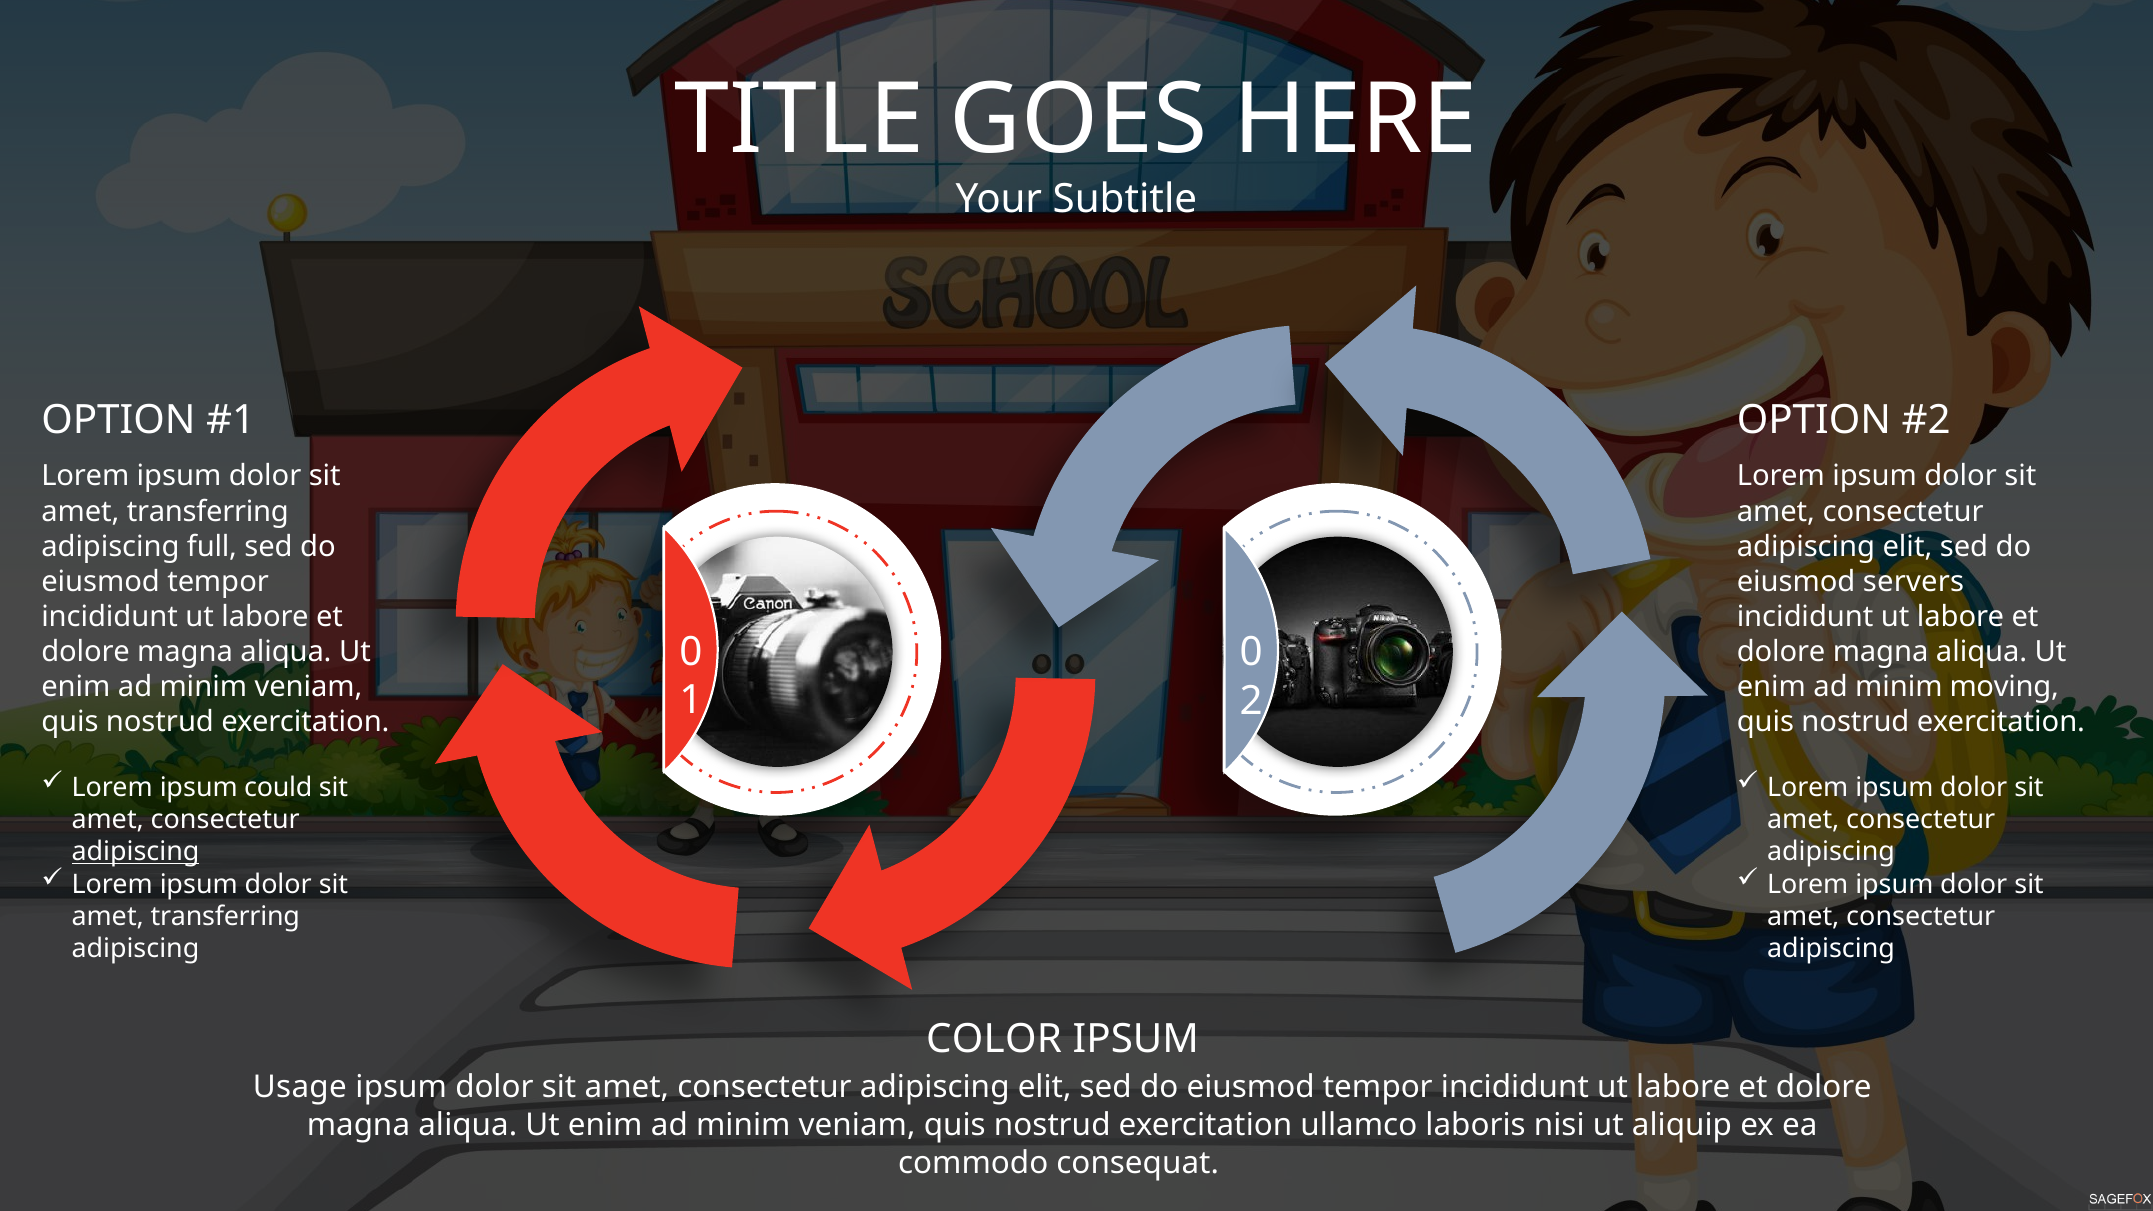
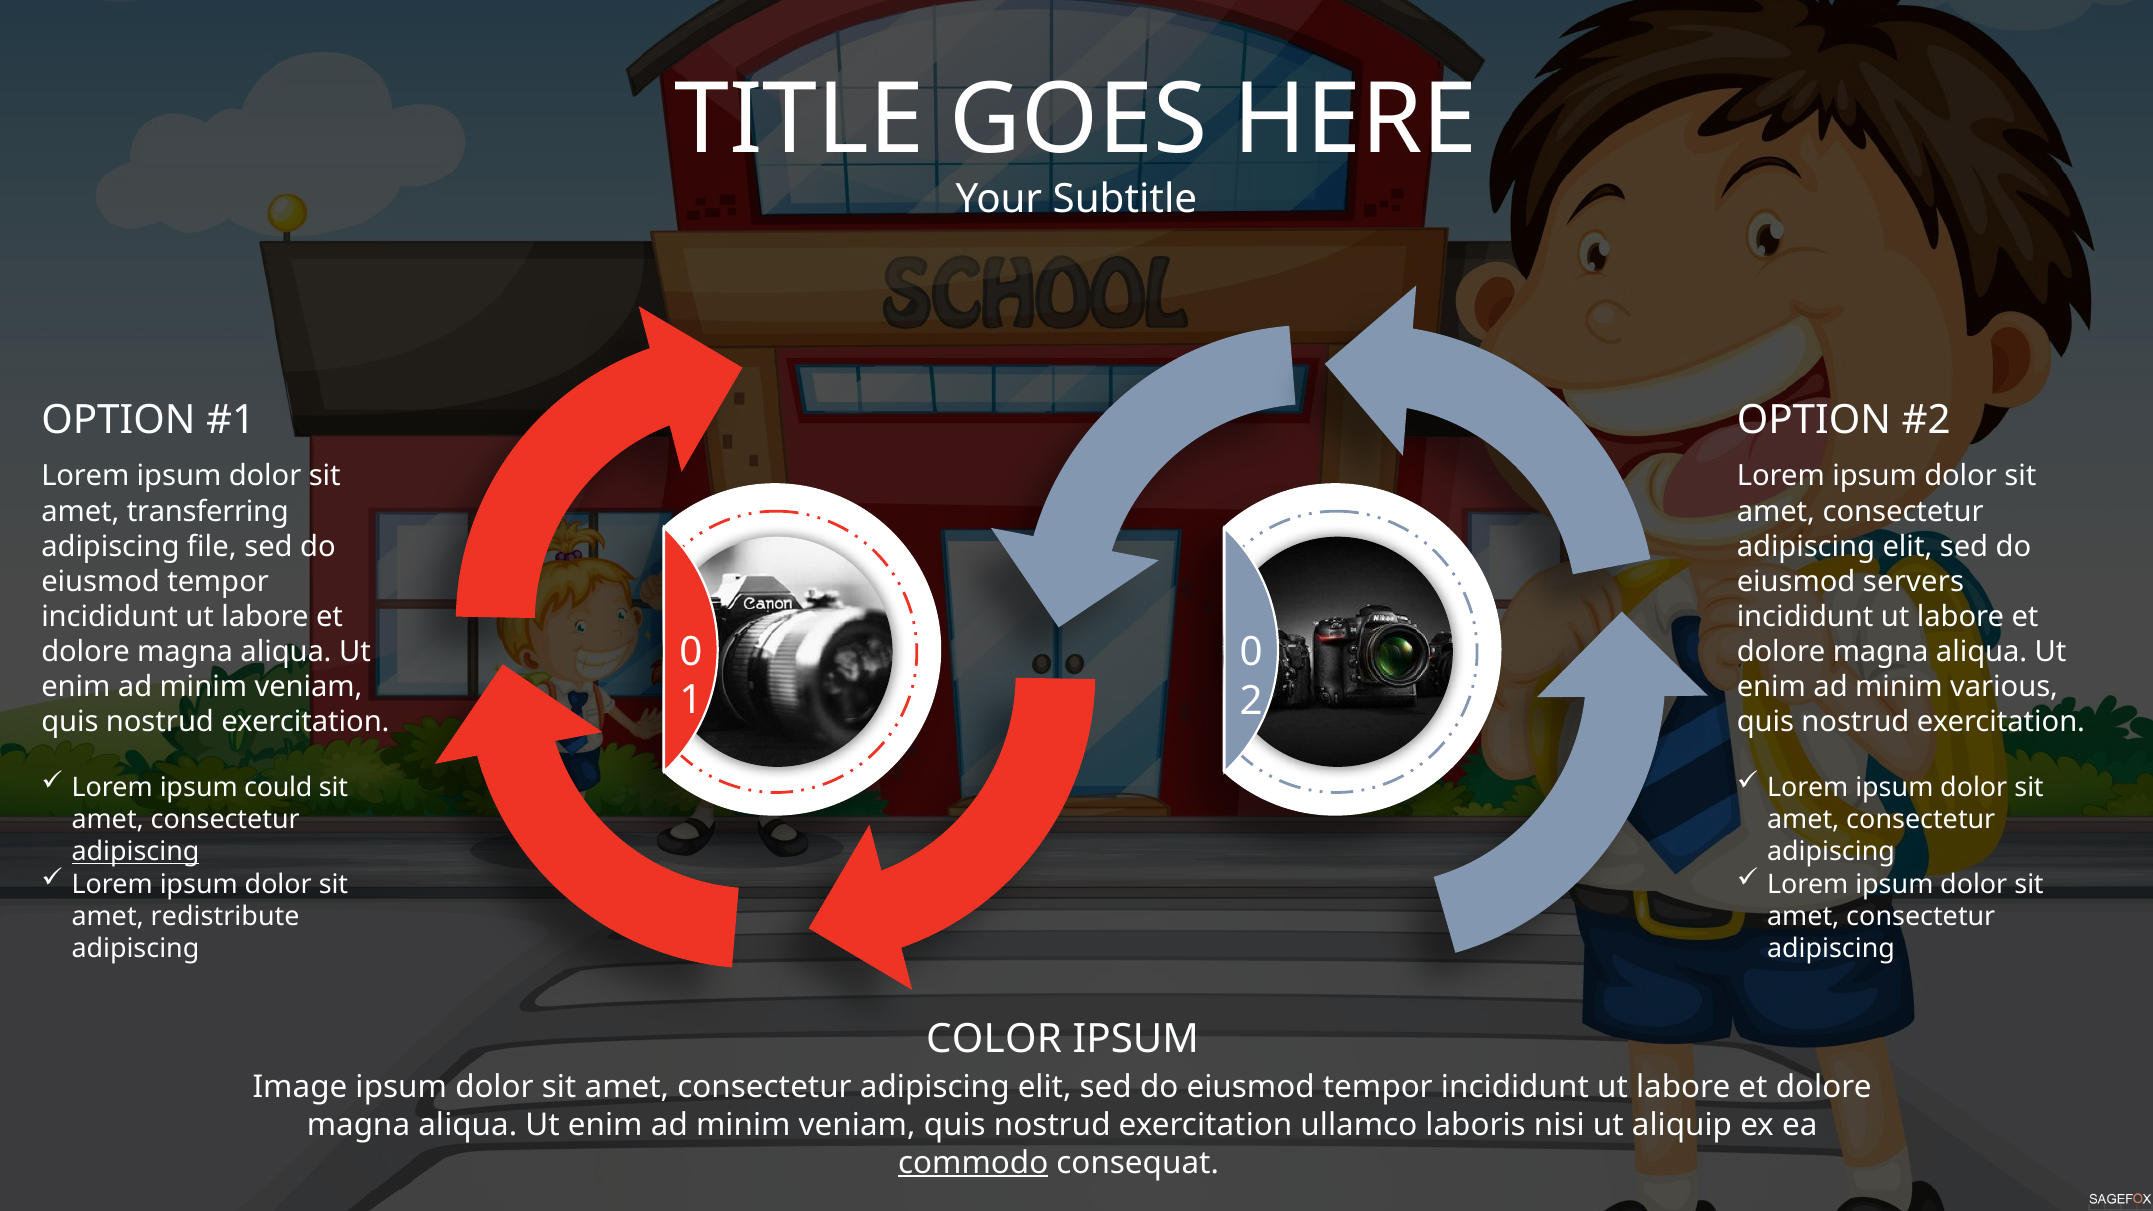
full: full -> file
moving: moving -> various
transferring at (225, 917): transferring -> redistribute
Usage: Usage -> Image
commodo underline: none -> present
